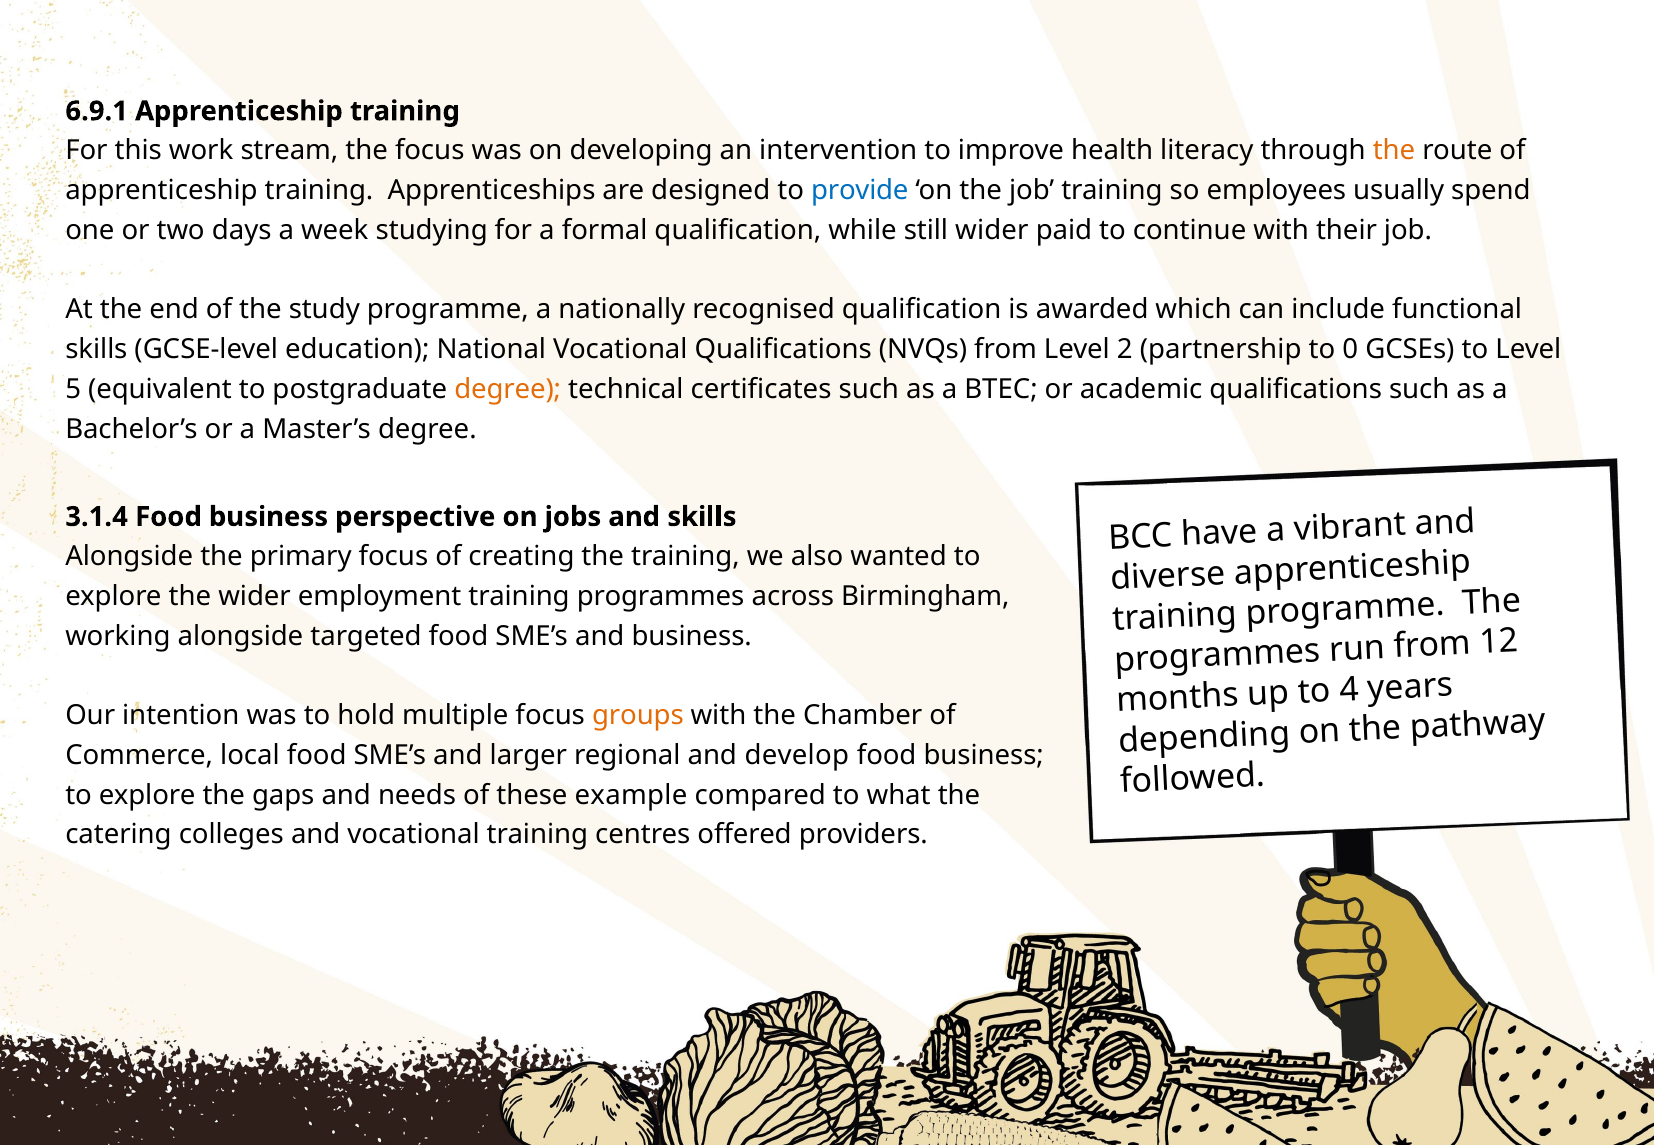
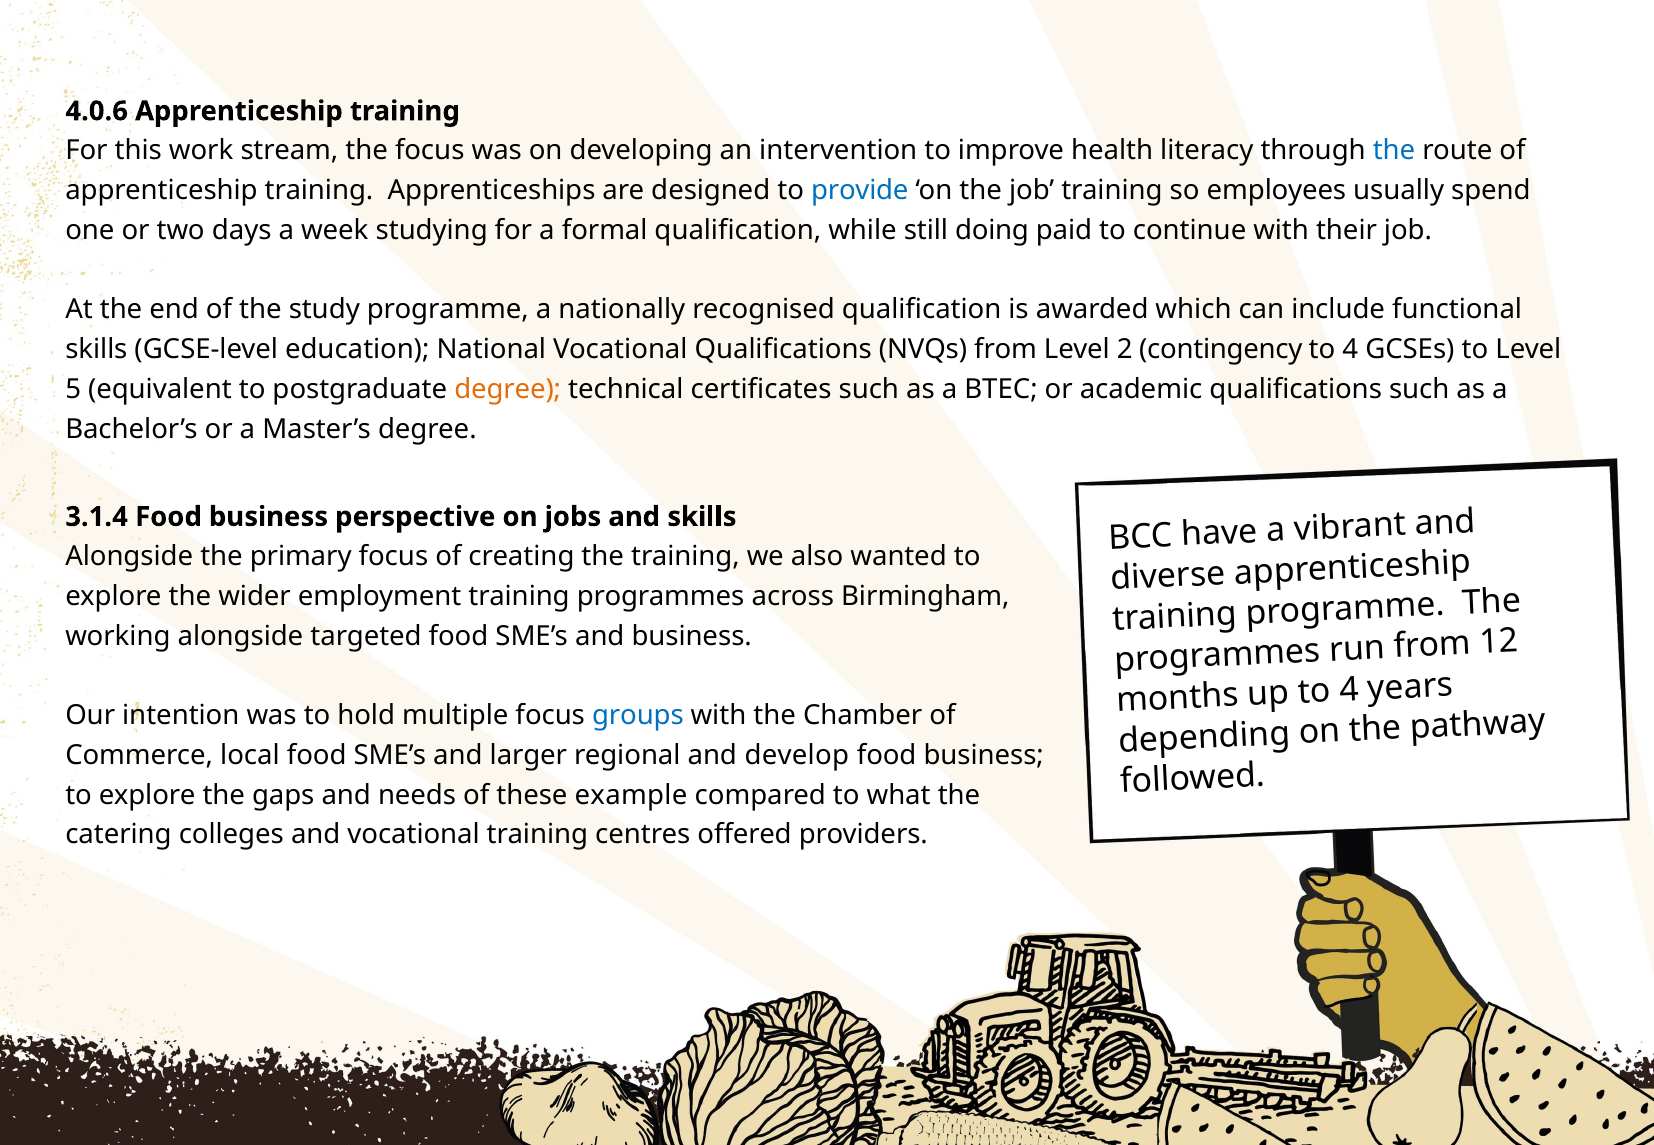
6.9.1: 6.9.1 -> 4.0.6
the at (1394, 151) colour: orange -> blue
still wider: wider -> doing
partnership: partnership -> contingency
0 at (1350, 350): 0 -> 4
groups colour: orange -> blue
